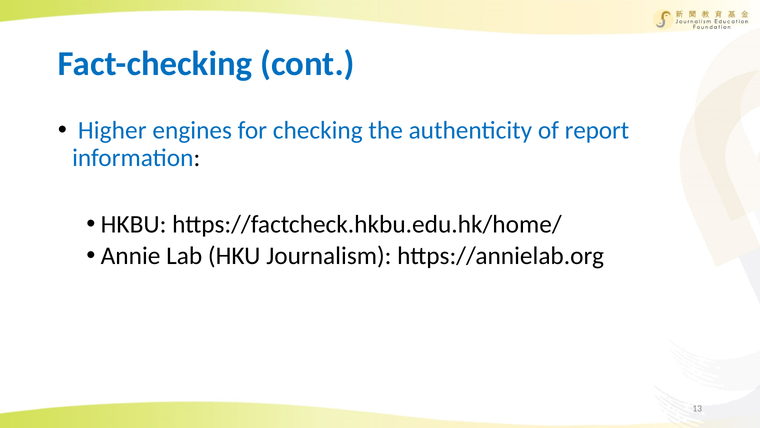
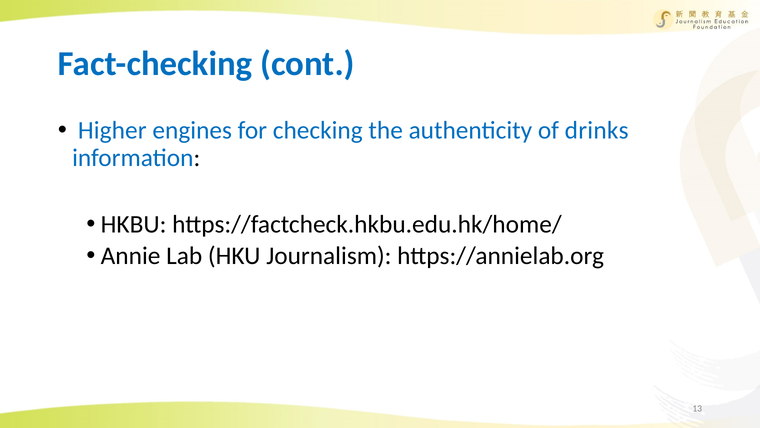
report: report -> drinks
